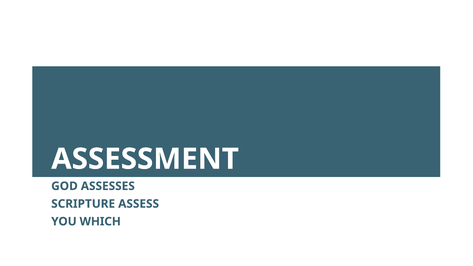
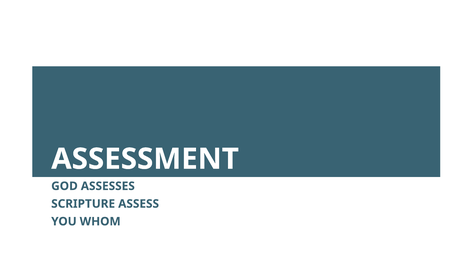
WHICH: WHICH -> WHOM
